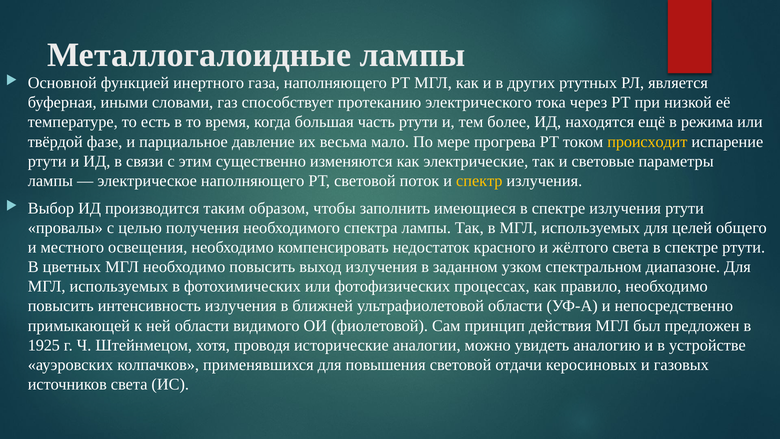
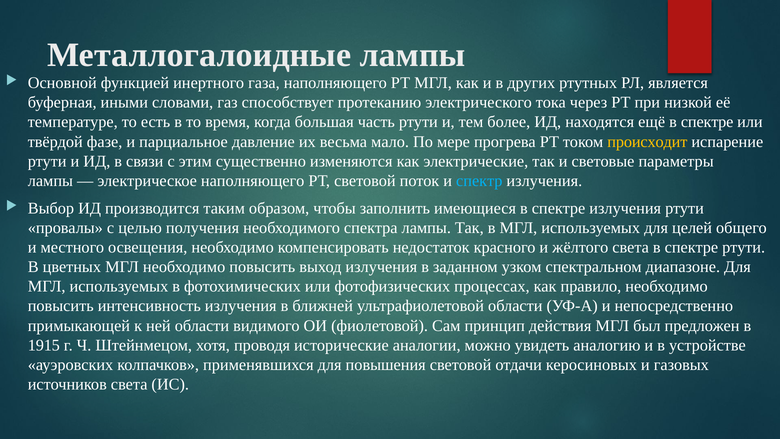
ещё в режима: режима -> спектре
спектр colour: yellow -> light blue
1925: 1925 -> 1915
